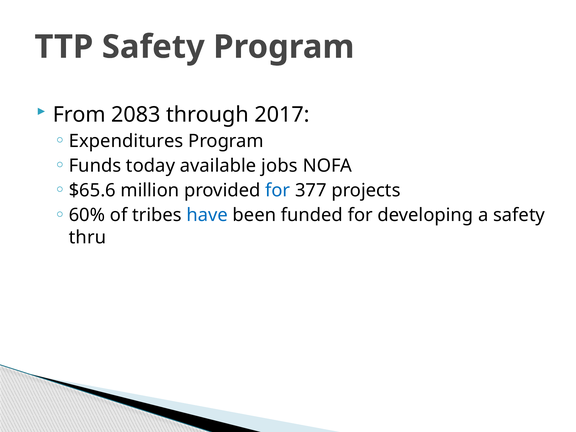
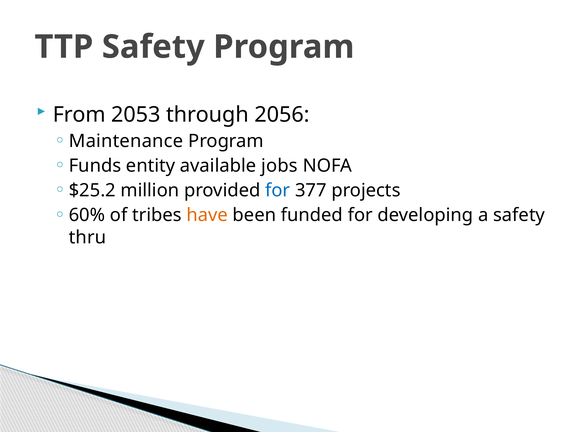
2083: 2083 -> 2053
2017: 2017 -> 2056
Expenditures: Expenditures -> Maintenance
today: today -> entity
$65.6: $65.6 -> $25.2
have colour: blue -> orange
